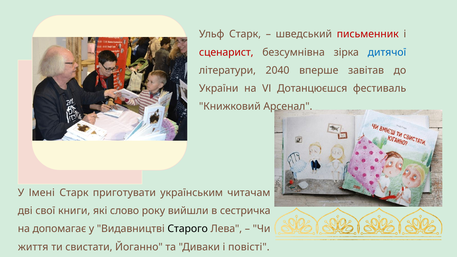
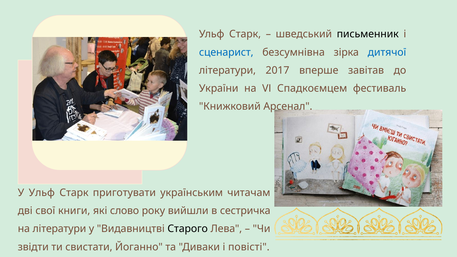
письменник colour: red -> black
сценарист colour: red -> blue
2040: 2040 -> 2017
Дотанцюєшся: Дотанцюєшся -> Спадкоємцем
У Імені: Імені -> Ульф
на допомагає: допомагає -> літератури
життя: життя -> звідти
